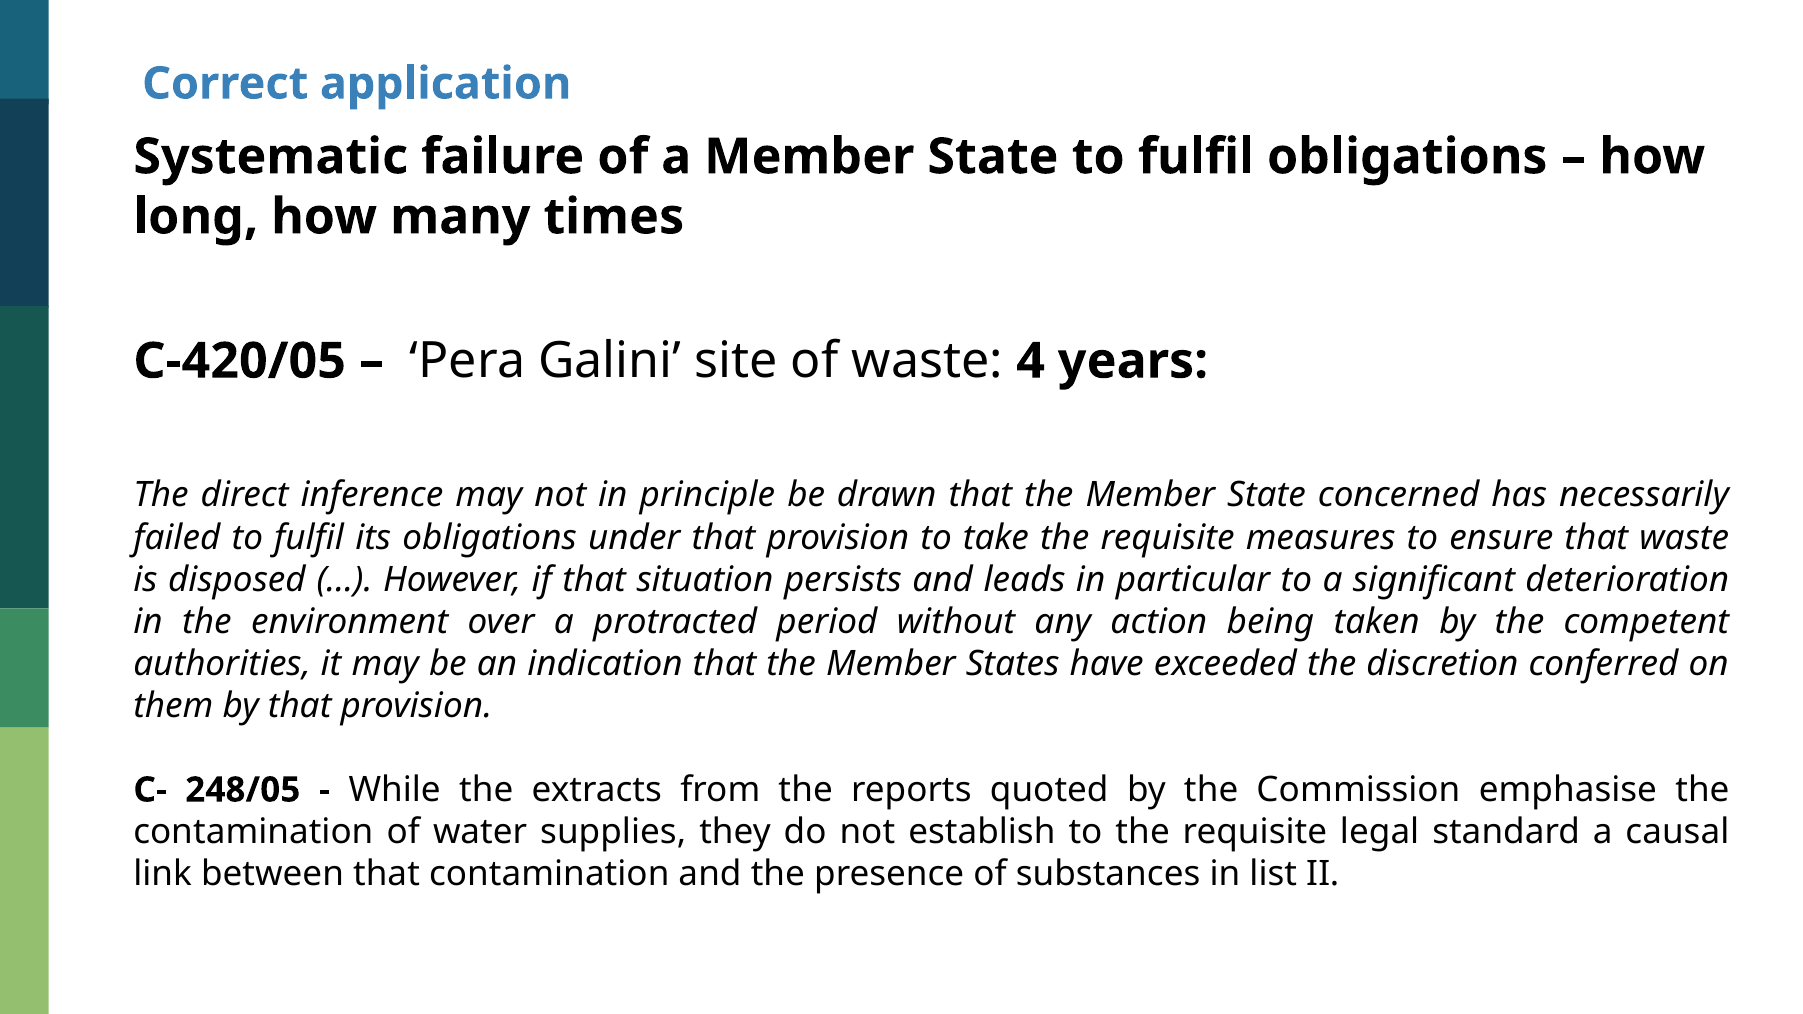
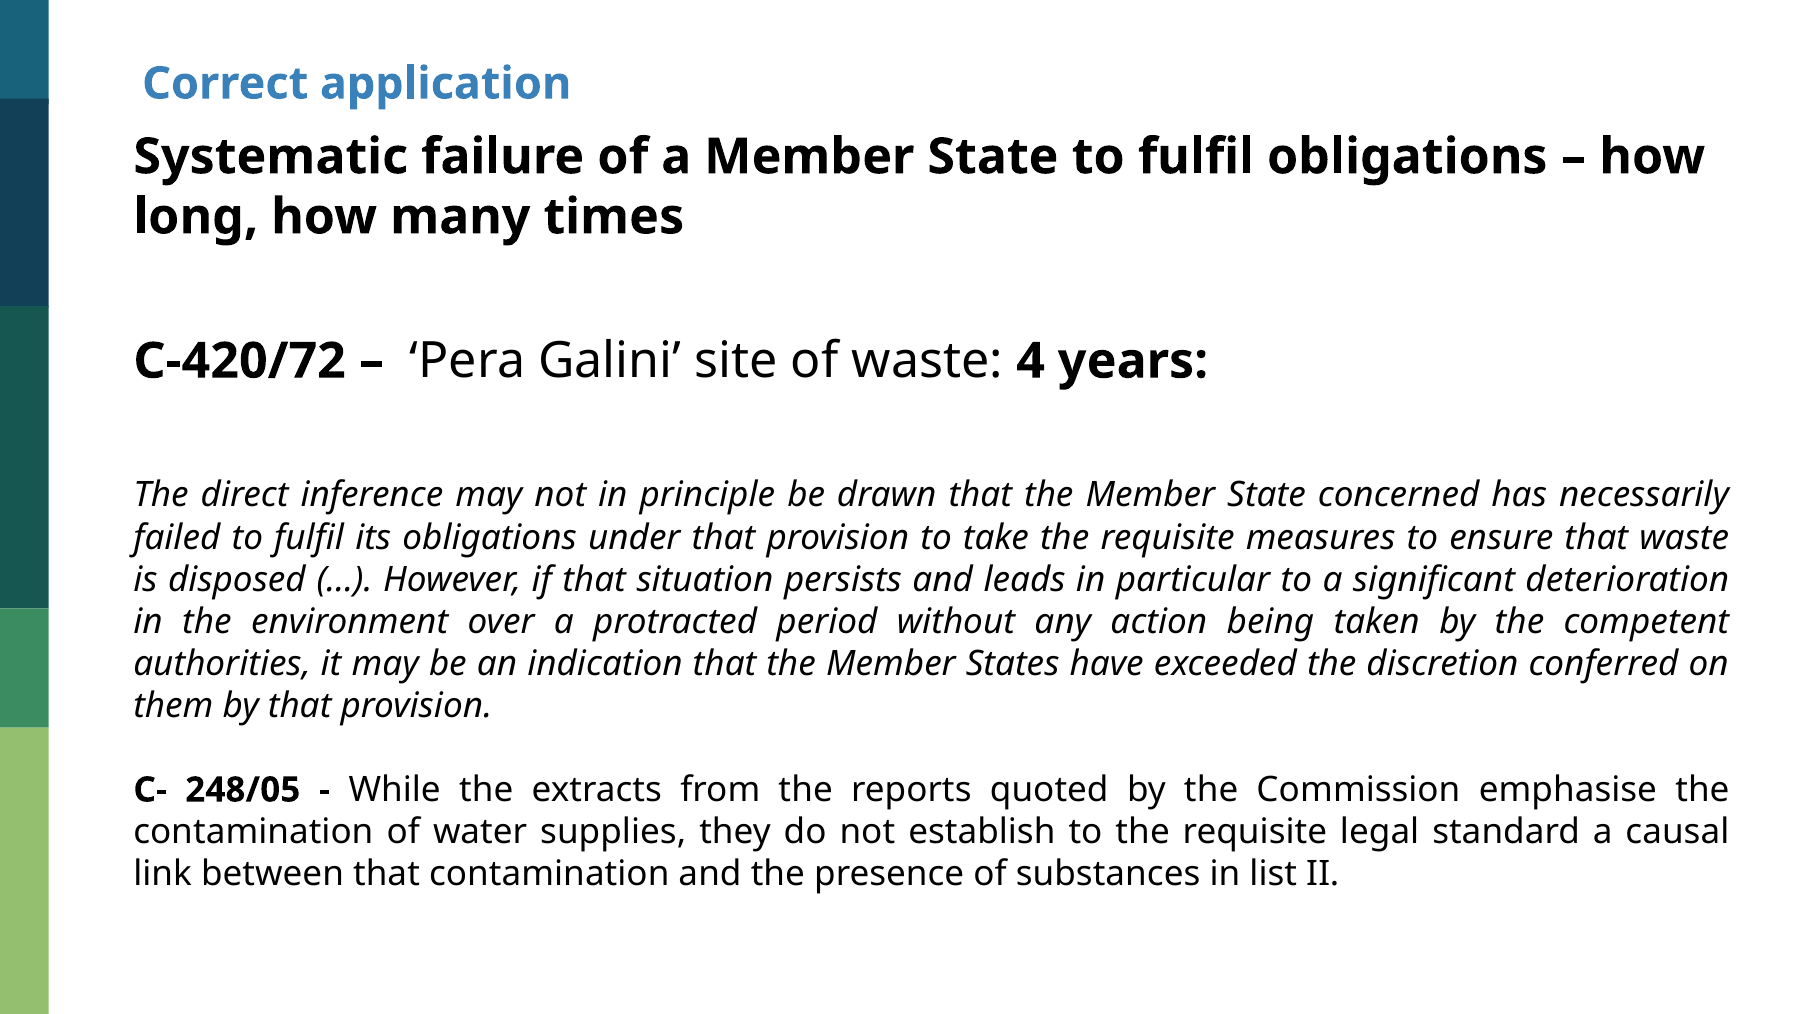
C-420/05: C-420/05 -> C-420/72
